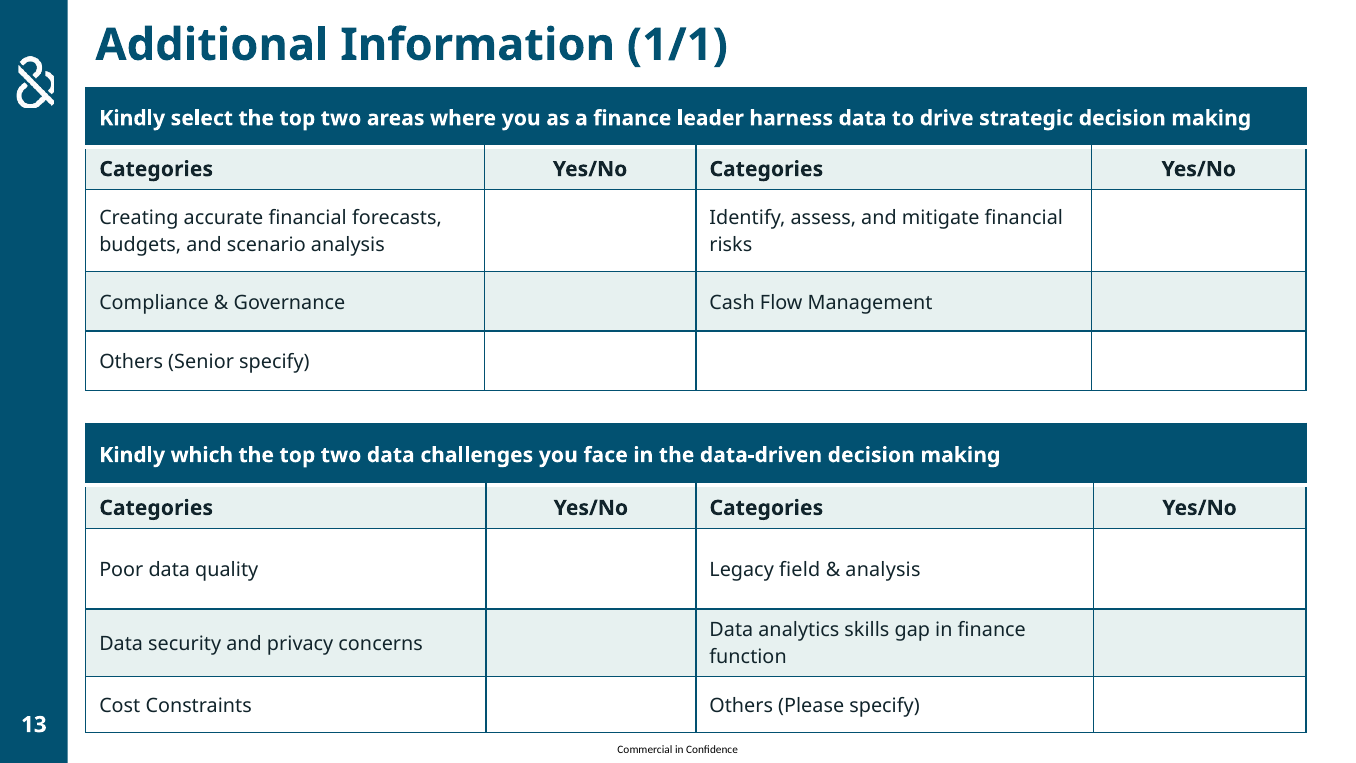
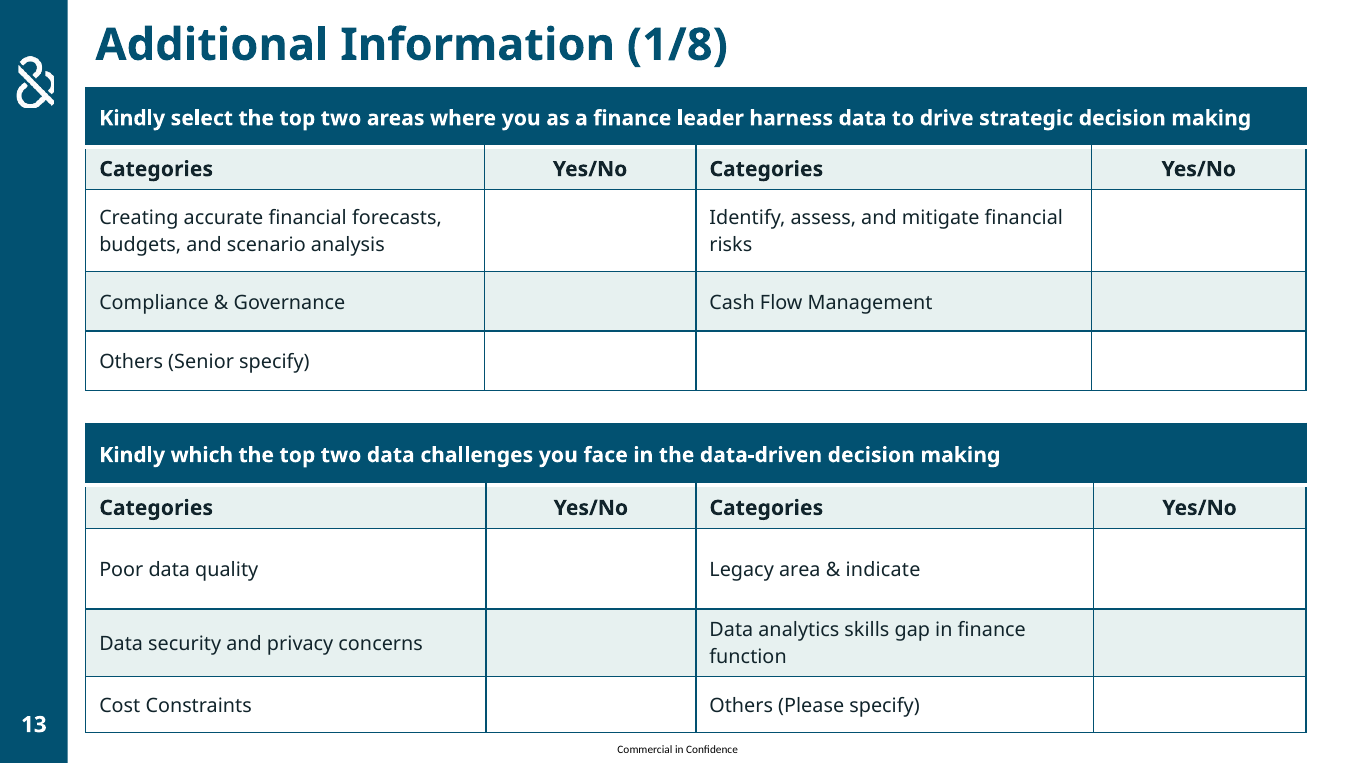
1/1: 1/1 -> 1/8
field: field -> area
analysis at (883, 570): analysis -> indicate
